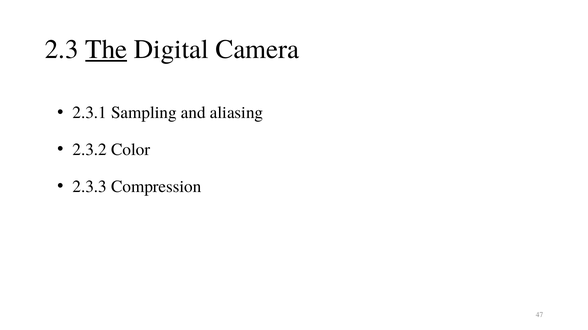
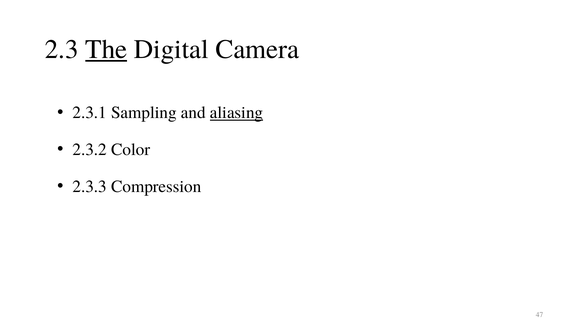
aliasing underline: none -> present
